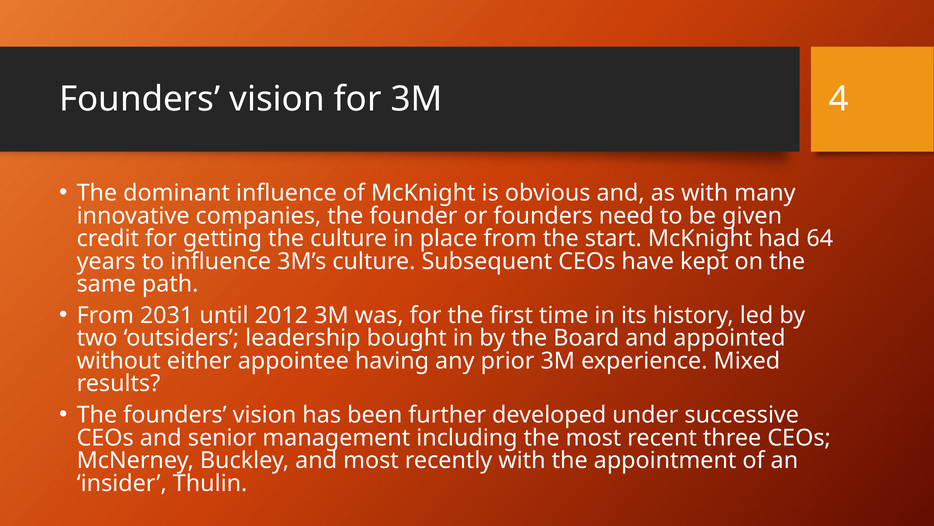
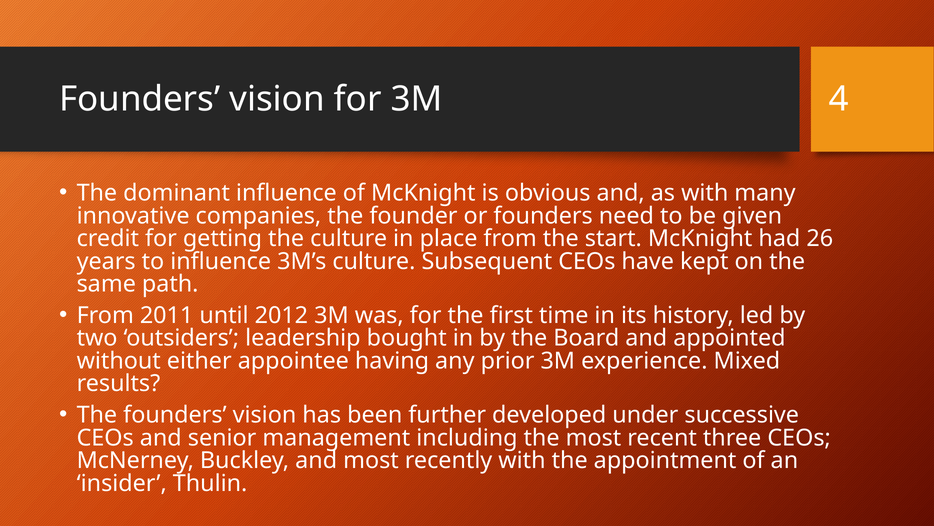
64: 64 -> 26
2031: 2031 -> 2011
